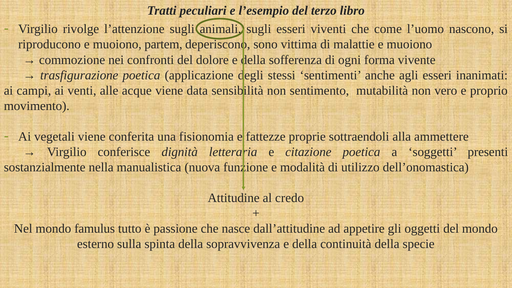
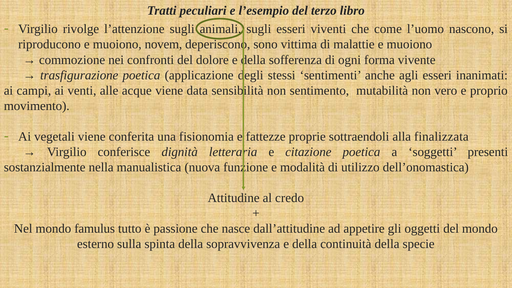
partem: partem -> novem
ammettere: ammettere -> finalizzata
